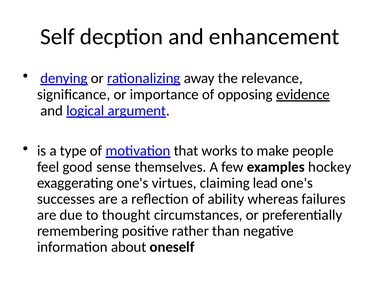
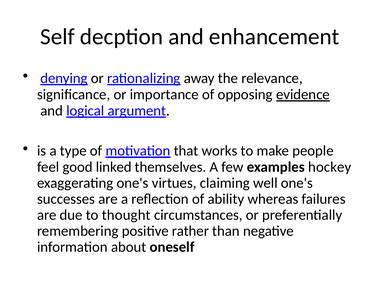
sense: sense -> linked
lead: lead -> well
